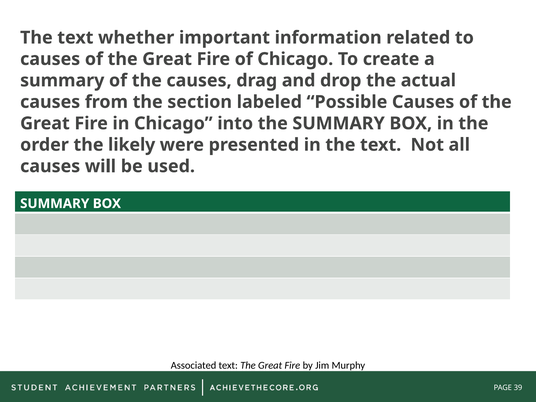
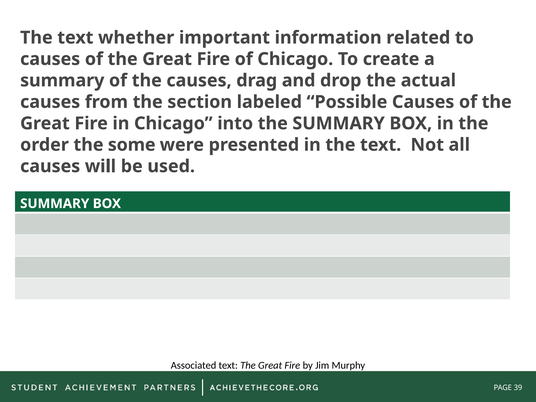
likely: likely -> some
